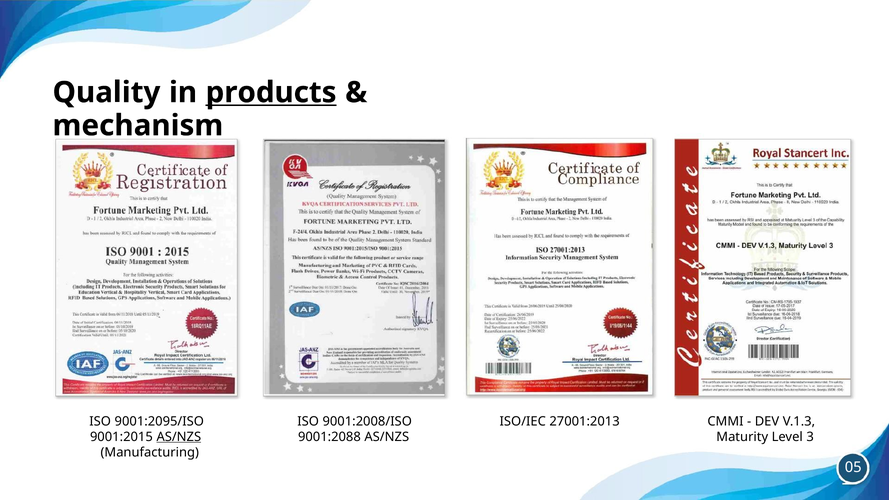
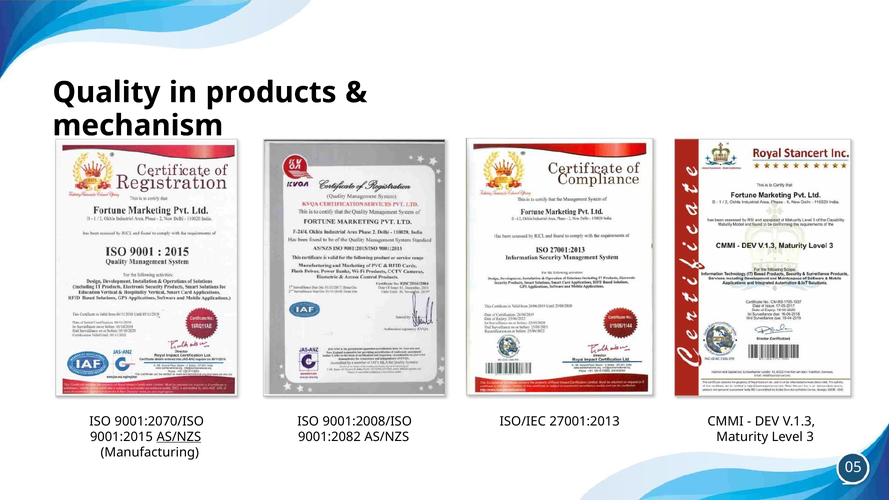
products underline: present -> none
9001:2095/ISO: 9001:2095/ISO -> 9001:2070/ISO
9001:2088: 9001:2088 -> 9001:2082
